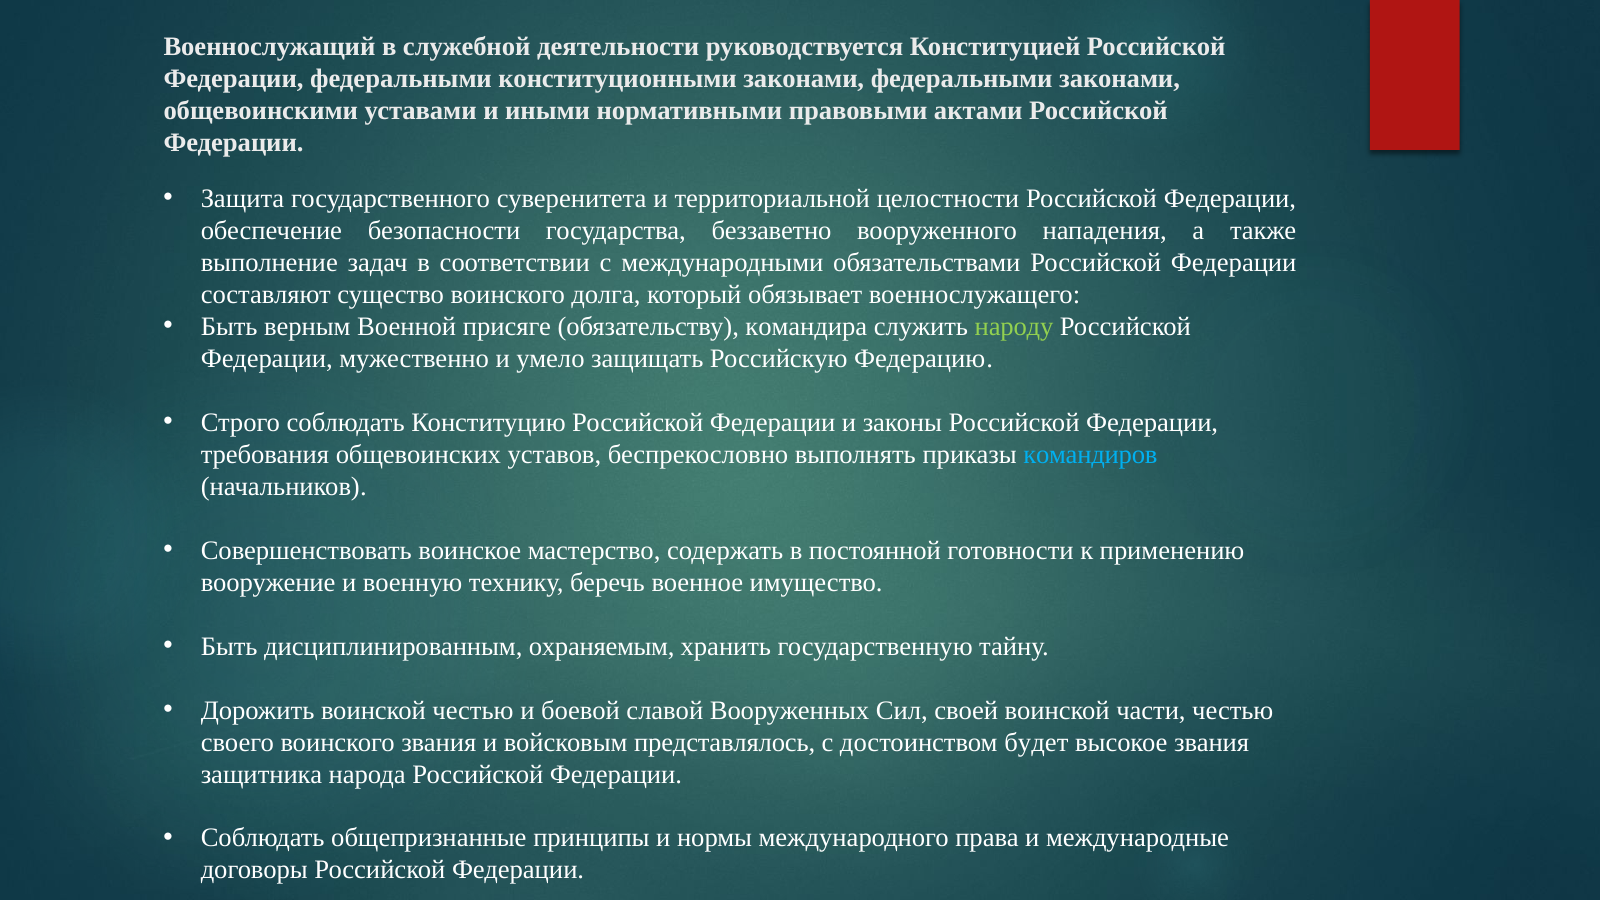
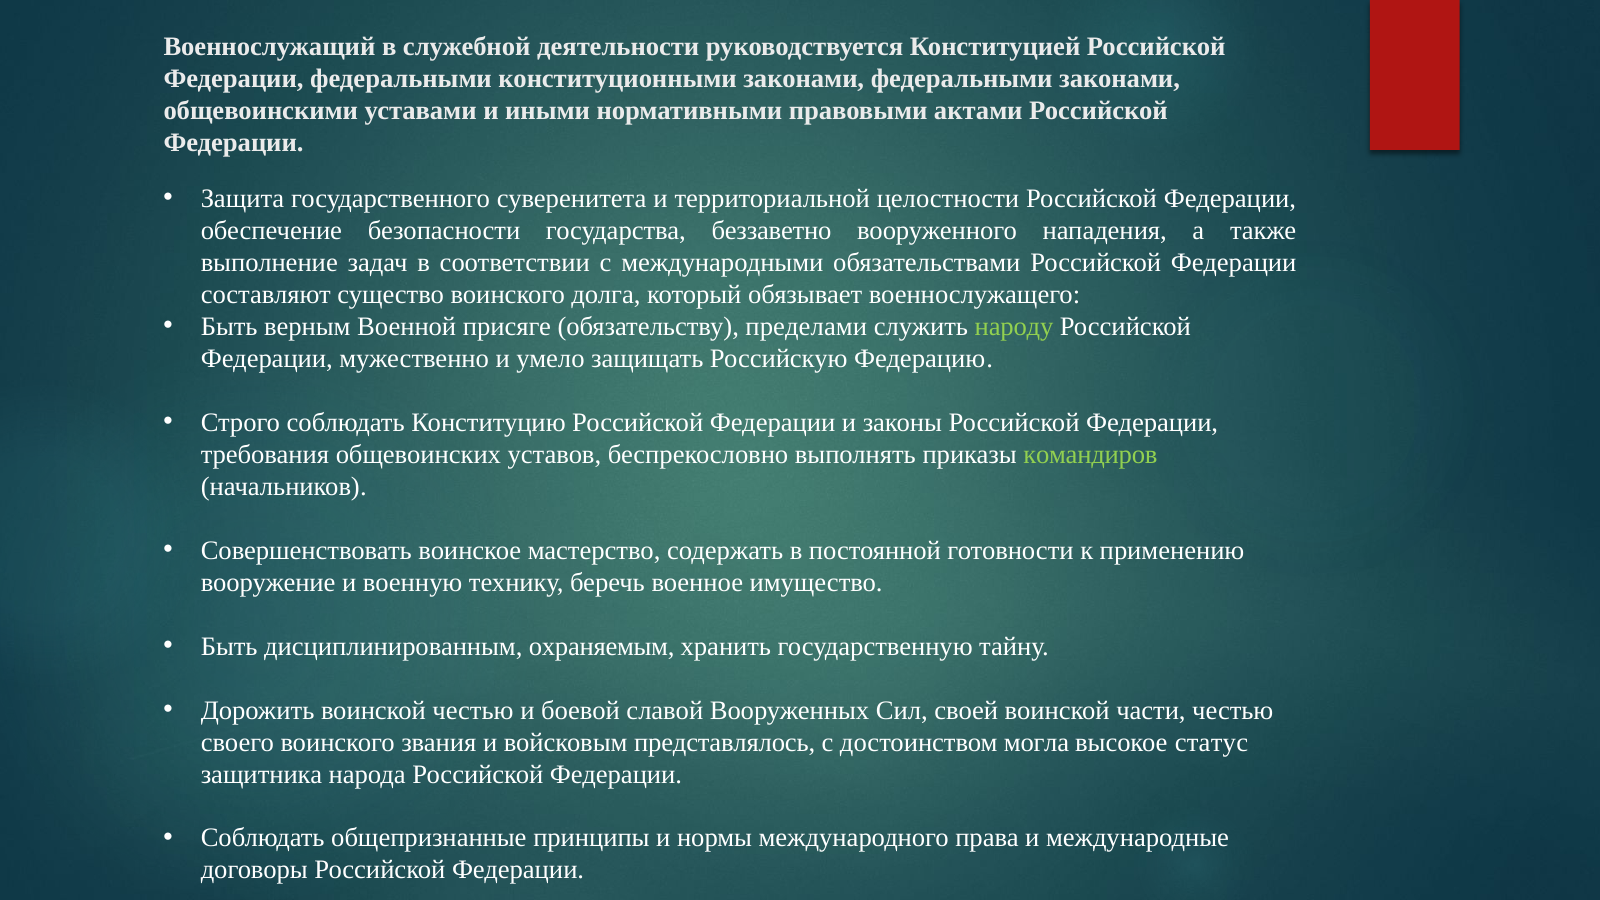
командира: командира -> пределами
командиров colour: light blue -> light green
будет: будет -> могла
высокое звания: звания -> статус
